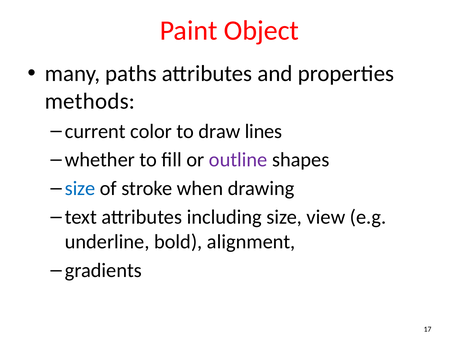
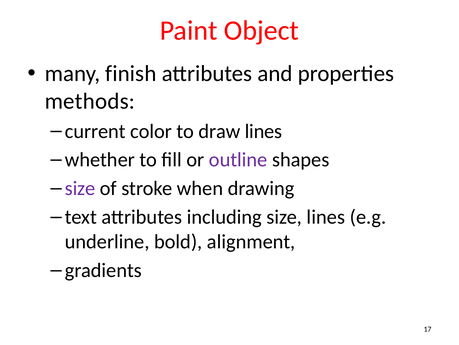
paths: paths -> finish
size at (80, 188) colour: blue -> purple
size view: view -> lines
